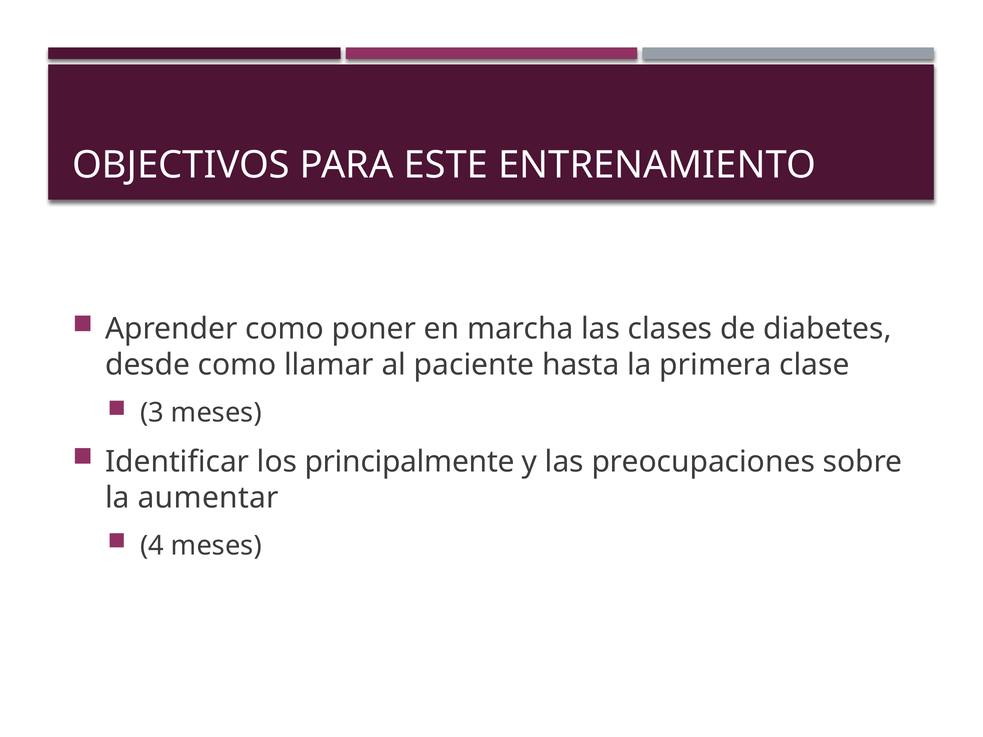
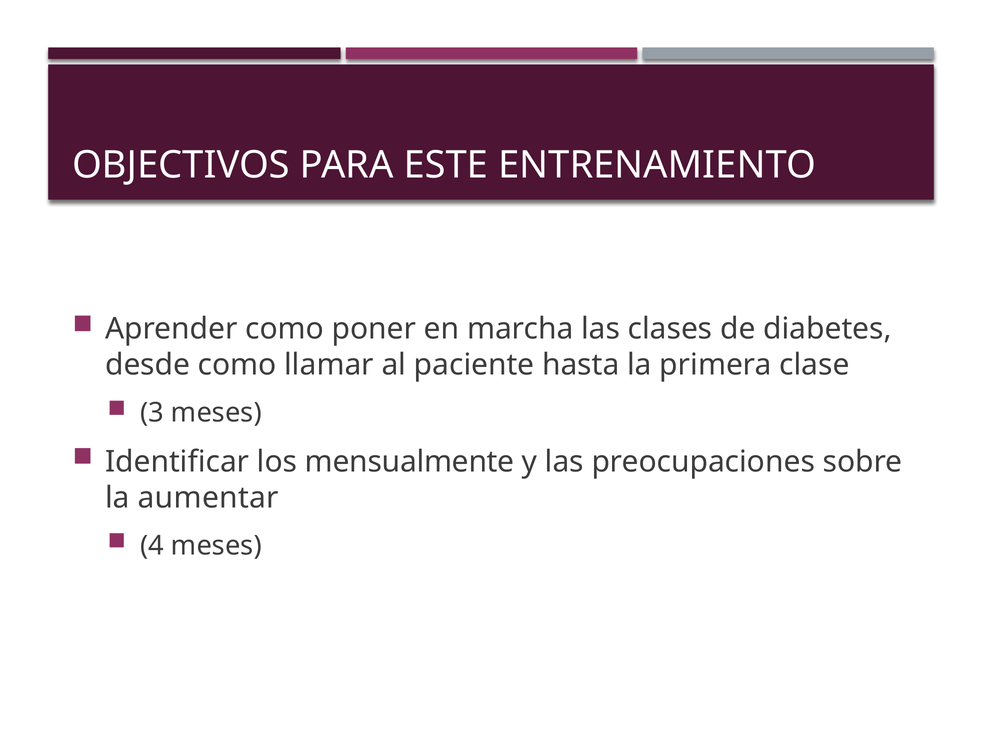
principalmente: principalmente -> mensualmente
